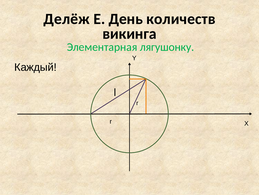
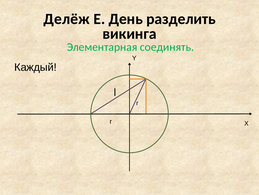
количеств: количеств -> разделить
лягушонку: лягушонку -> соединять
